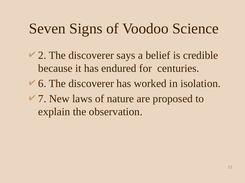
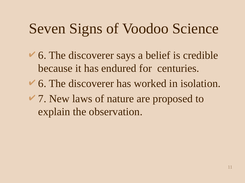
2 at (42, 55): 2 -> 6
